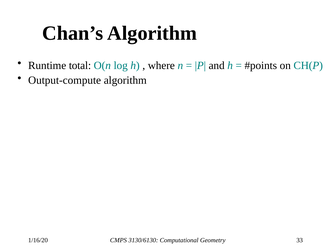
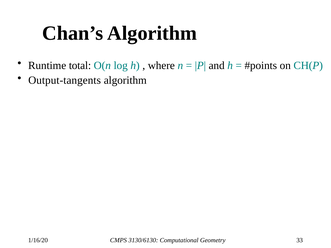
Output-compute: Output-compute -> Output-tangents
